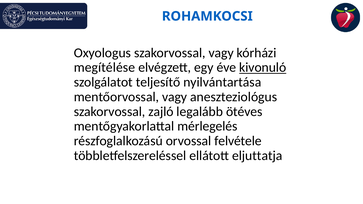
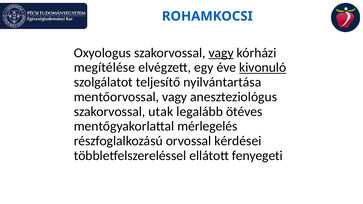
vagy at (221, 53) underline: none -> present
zajló: zajló -> utak
felvétele: felvétele -> kérdései
eljuttatja: eljuttatja -> fenyegeti
